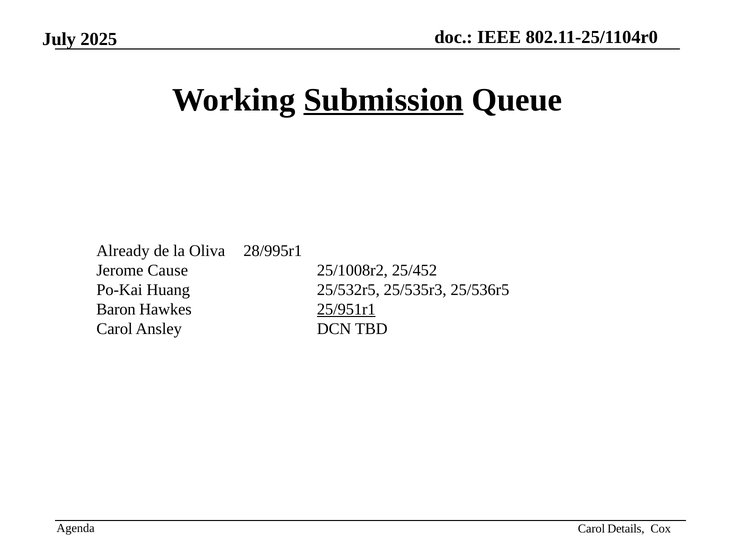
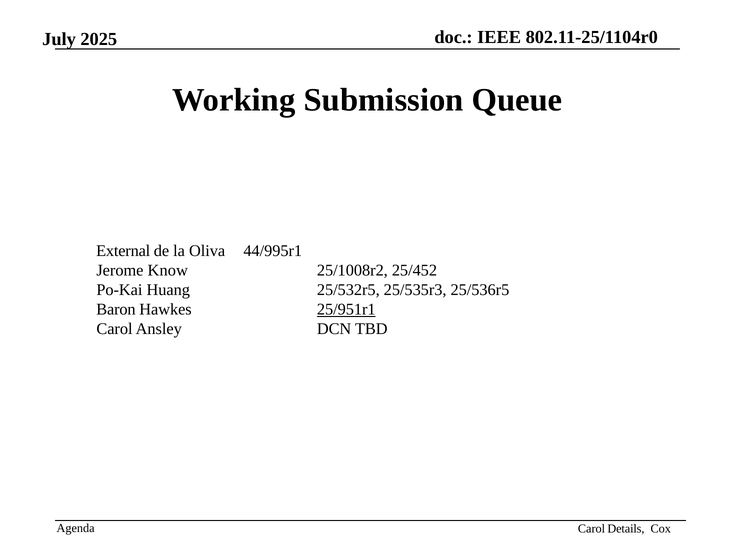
Submission underline: present -> none
Already: Already -> External
28/995r1: 28/995r1 -> 44/995r1
Cause: Cause -> Know
